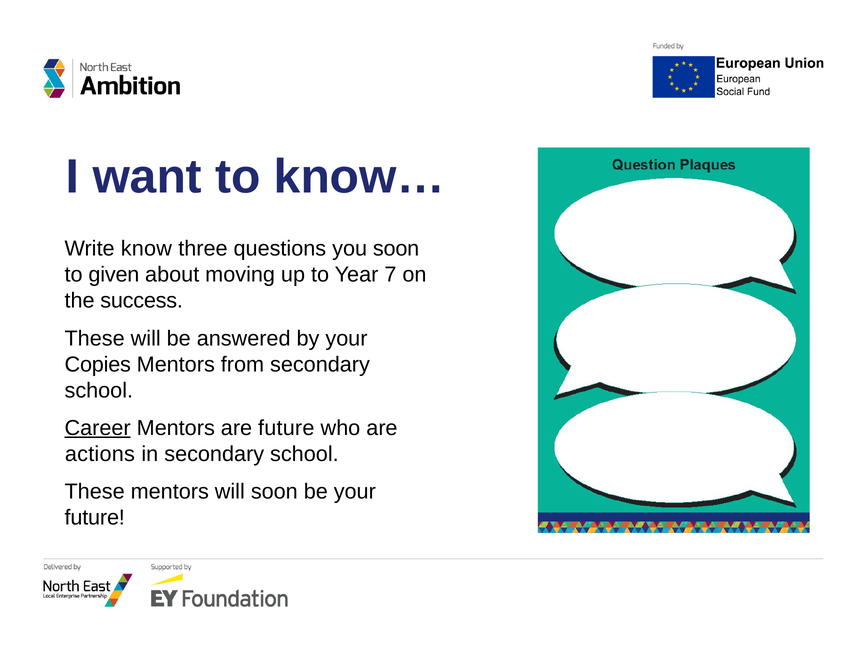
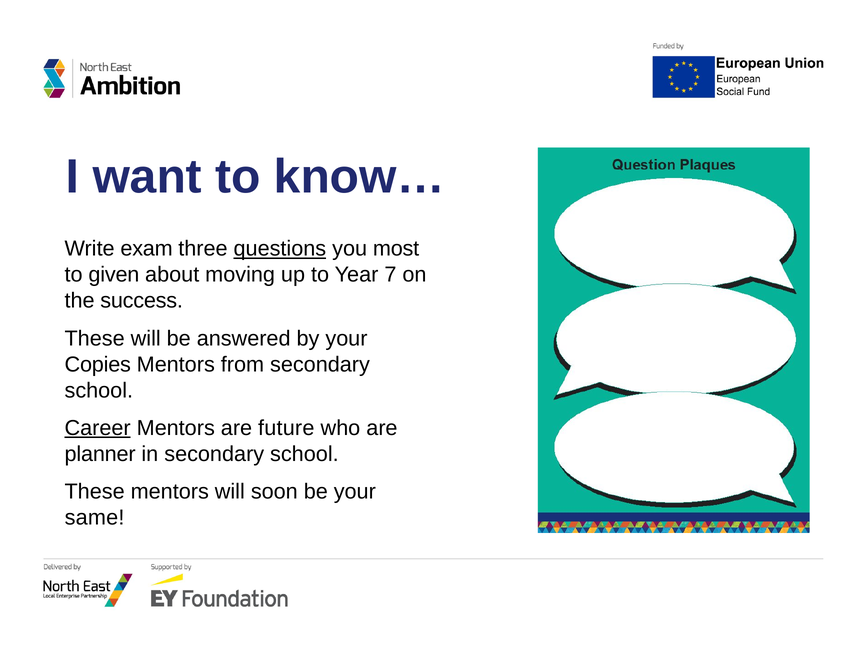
know: know -> exam
questions underline: none -> present
you soon: soon -> most
actions: actions -> planner
future at (95, 517): future -> same
